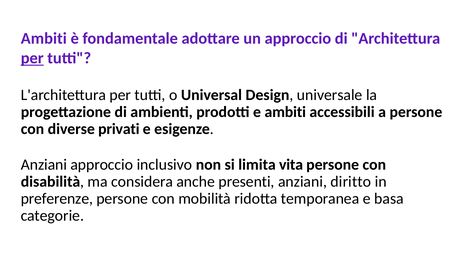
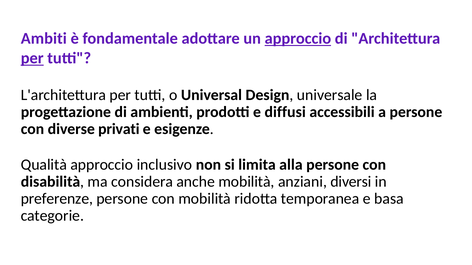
approccio at (298, 39) underline: none -> present
e ambiti: ambiti -> diffusi
Anziani at (44, 165): Anziani -> Qualità
vita: vita -> alla
anche presenti: presenti -> mobilità
diritto: diritto -> diversi
